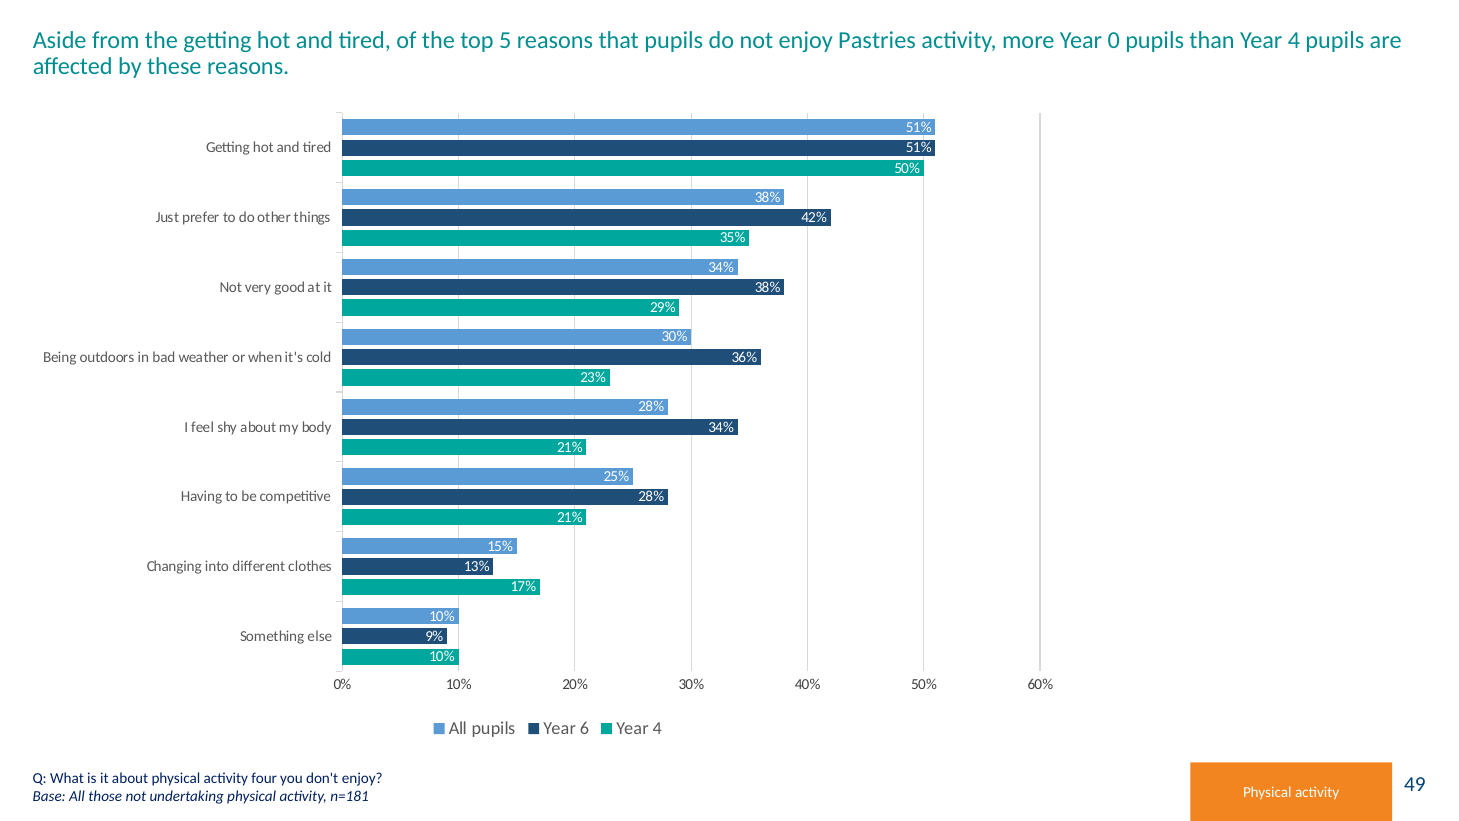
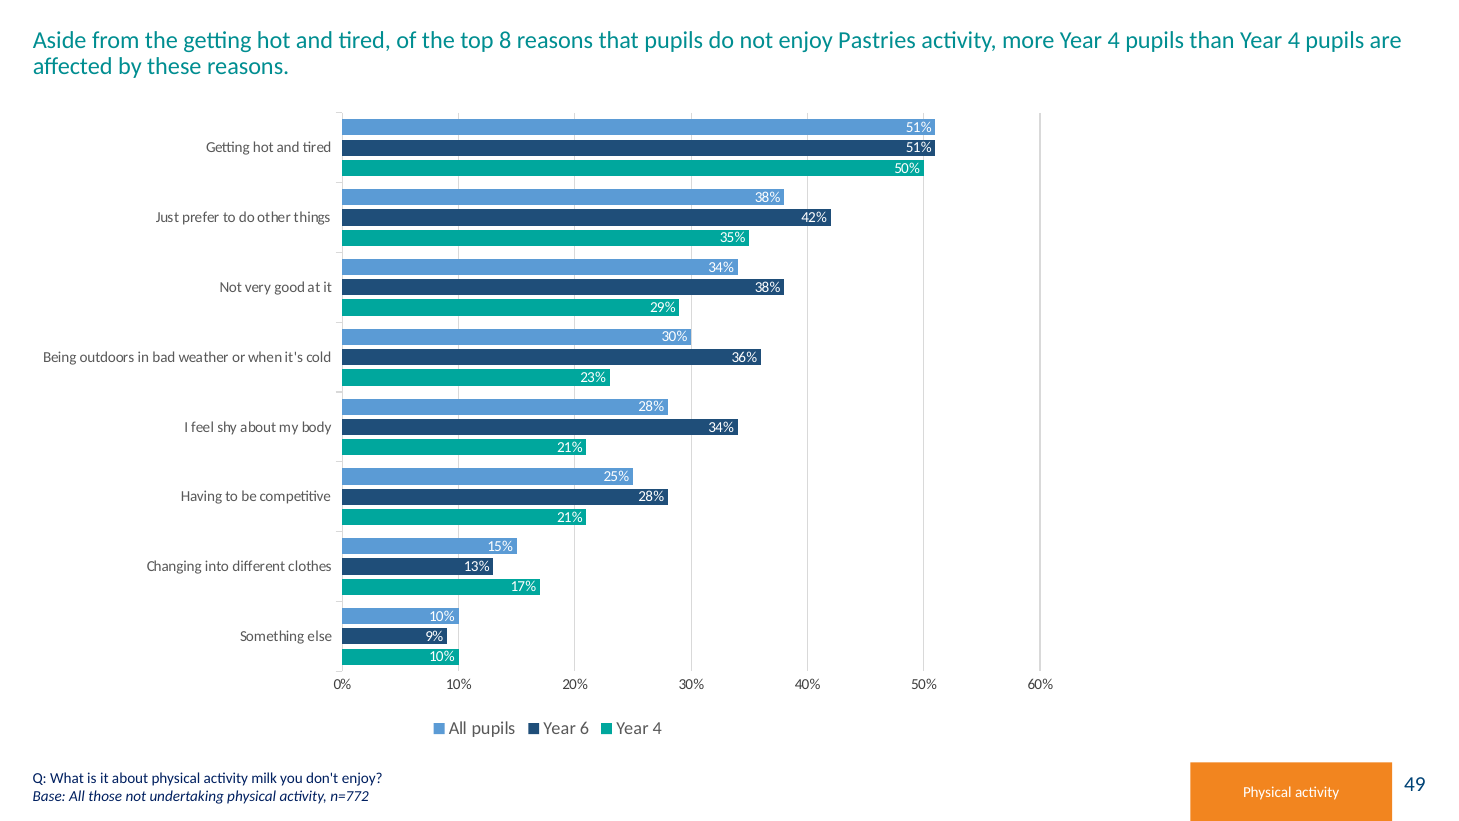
5: 5 -> 8
more Year 0: 0 -> 4
four: four -> milk
n=181: n=181 -> n=772
